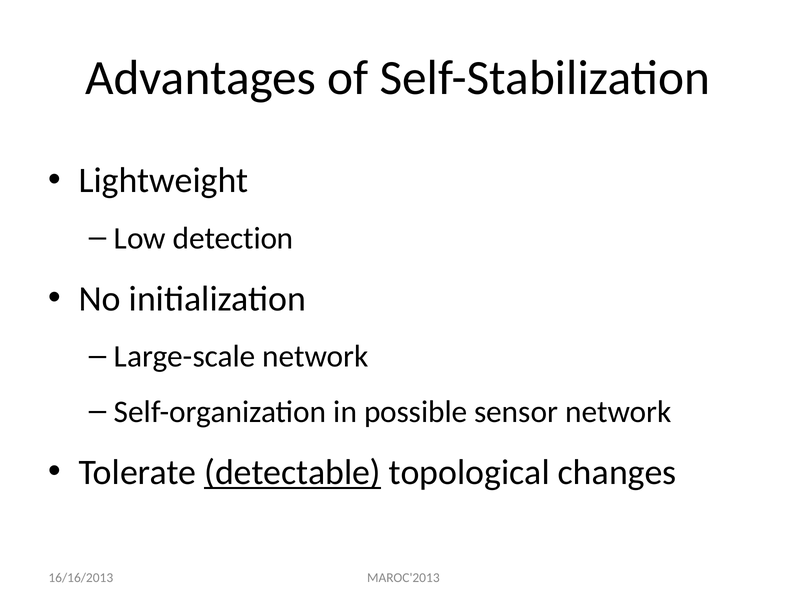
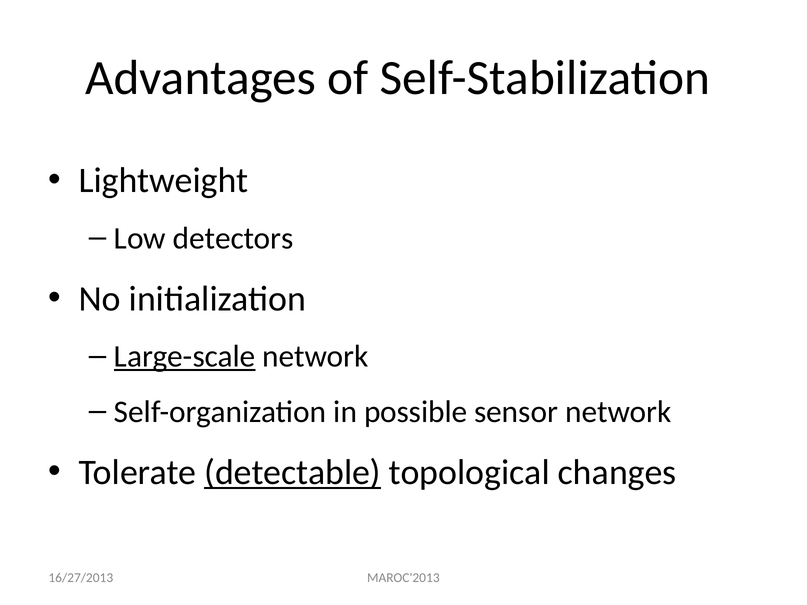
detection: detection -> detectors
Large-scale underline: none -> present
16/16/2013: 16/16/2013 -> 16/27/2013
